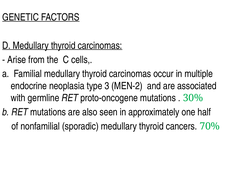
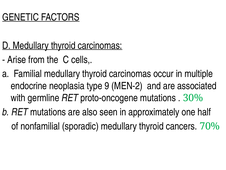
3: 3 -> 9
